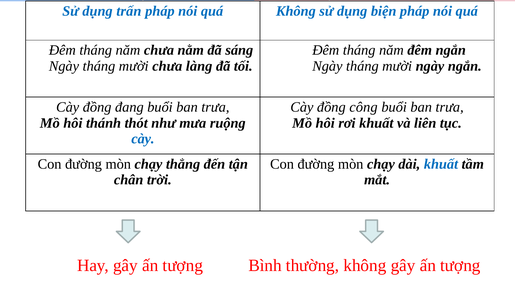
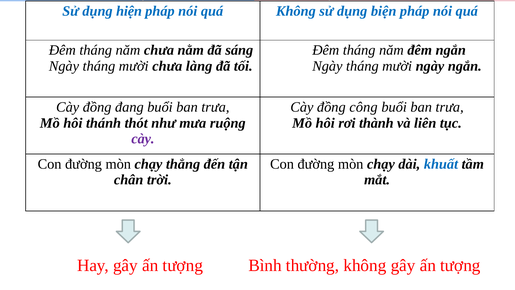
trấn: trấn -> hiện
rơi khuất: khuất -> thành
cày at (143, 139) colour: blue -> purple
